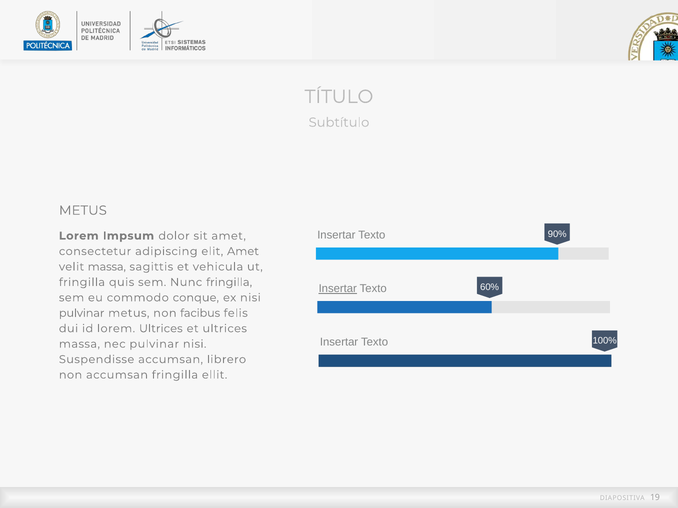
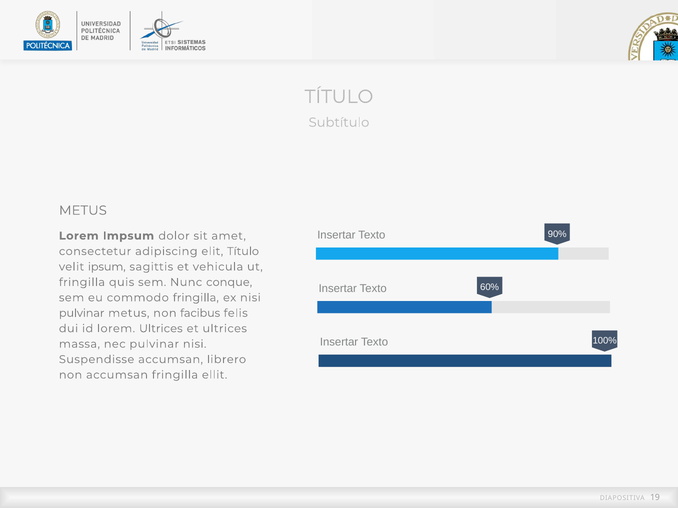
elit Amet: Amet -> Título
velit massa: massa -> ipsum
Nunc fringilla: fringilla -> conque
Insertar at (338, 289) underline: present -> none
commodo conque: conque -> fringilla
